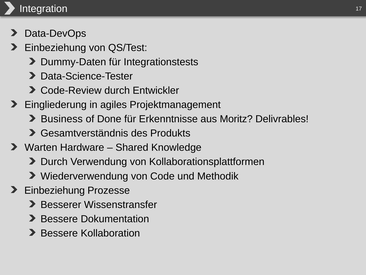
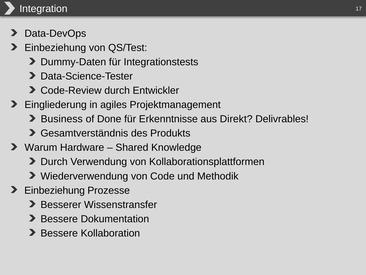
Moritz: Moritz -> Direkt
Warten: Warten -> Warum
